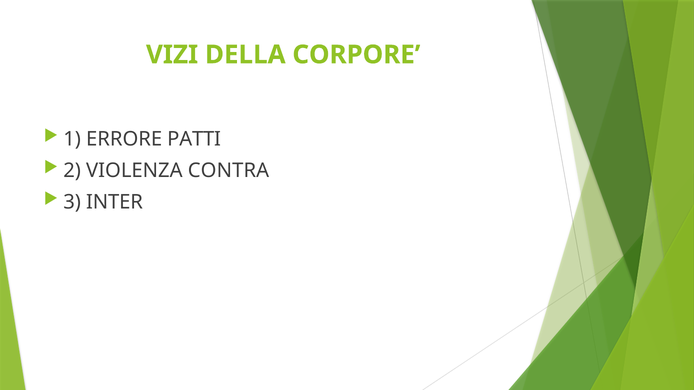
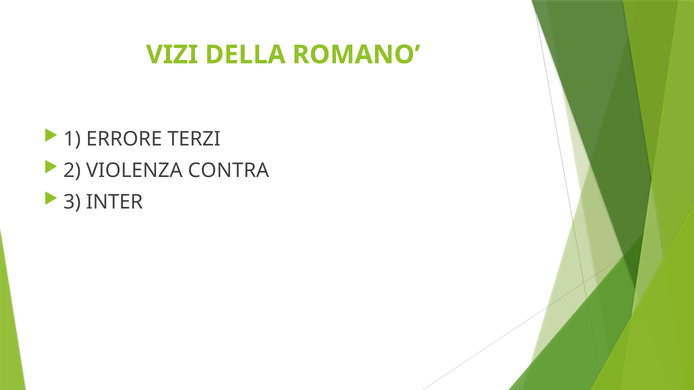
CORPORE: CORPORE -> ROMANO
PATTI: PATTI -> TERZI
